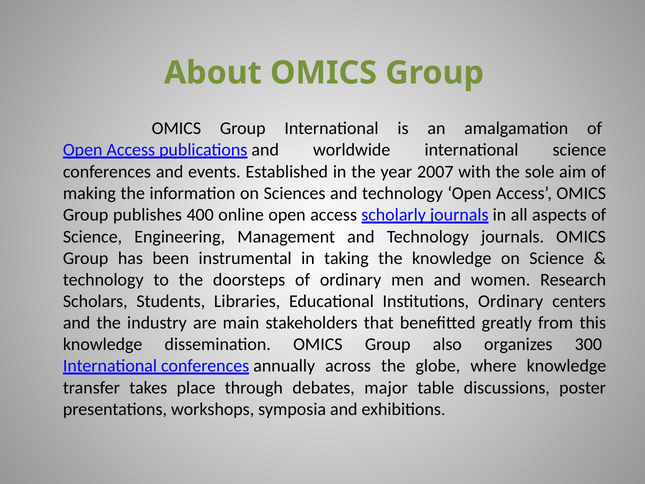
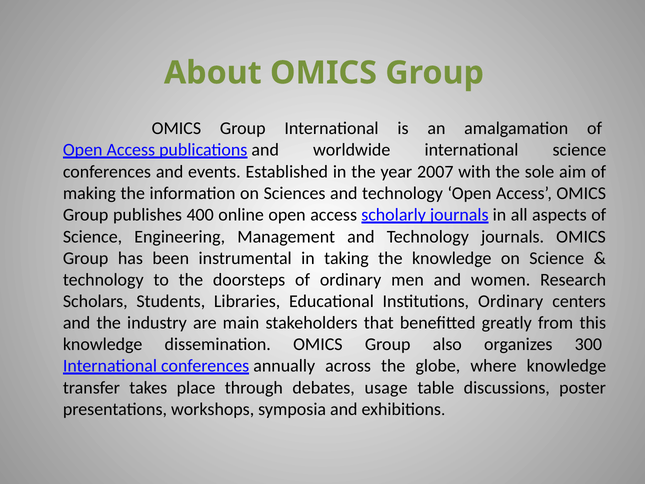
major: major -> usage
